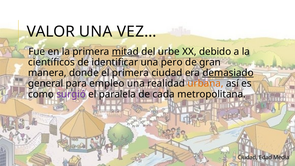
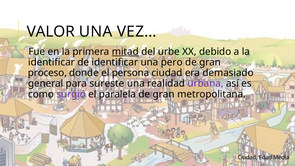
científicos at (51, 62): científicos -> identificar
manera: manera -> proceso
el primera: primera -> persona
demasiado underline: present -> none
empleo: empleo -> sureste
urbana colour: orange -> purple
cada at (164, 94): cada -> gran
